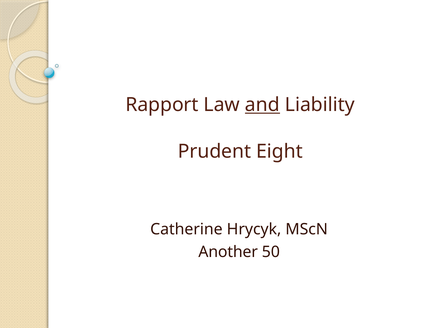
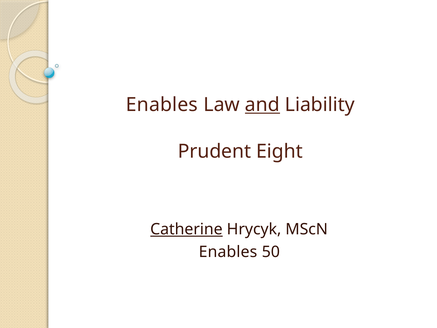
Rapport at (162, 105): Rapport -> Enables
Catherine underline: none -> present
Another at (228, 252): Another -> Enables
